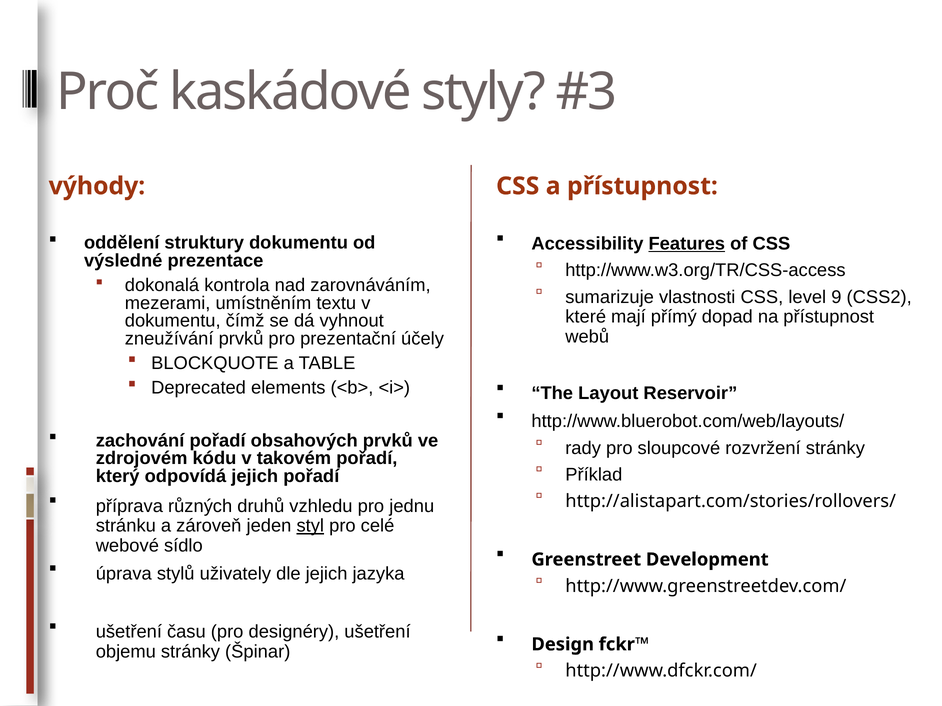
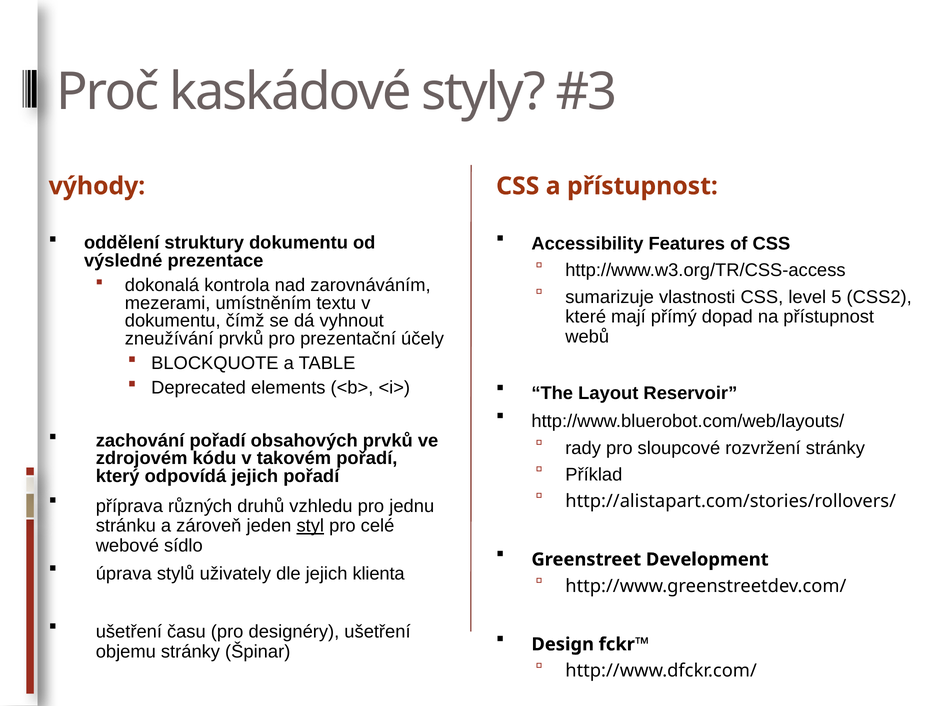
Features underline: present -> none
9: 9 -> 5
jazyka: jazyka -> klienta
